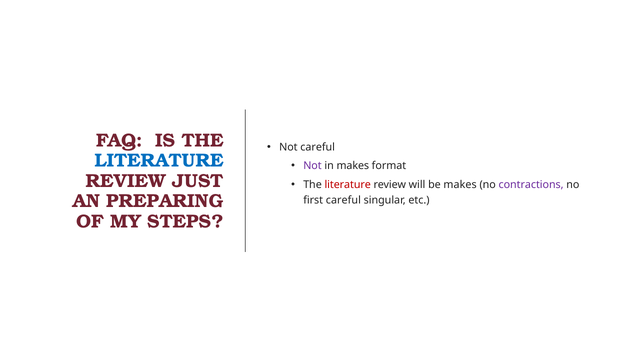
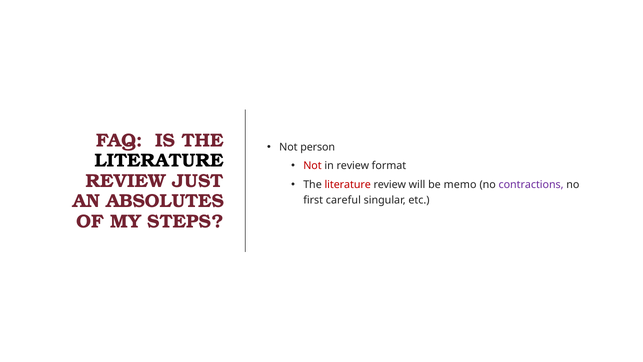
Not careful: careful -> person
LITERATURE at (159, 160) colour: blue -> black
Not at (312, 166) colour: purple -> red
in makes: makes -> review
be makes: makes -> memo
PREPARING: PREPARING -> ABSOLUTES
